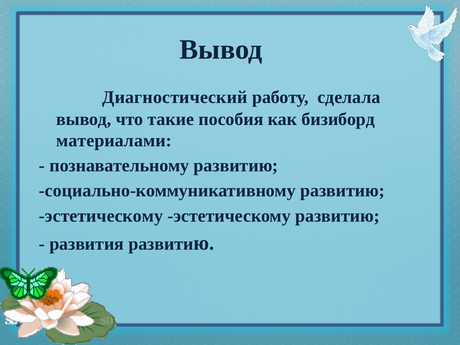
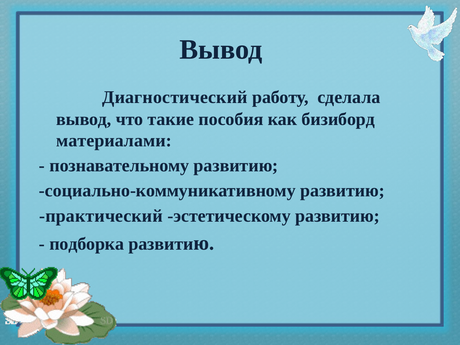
эстетическому at (101, 216): эстетическому -> практический
развития: развития -> подборка
